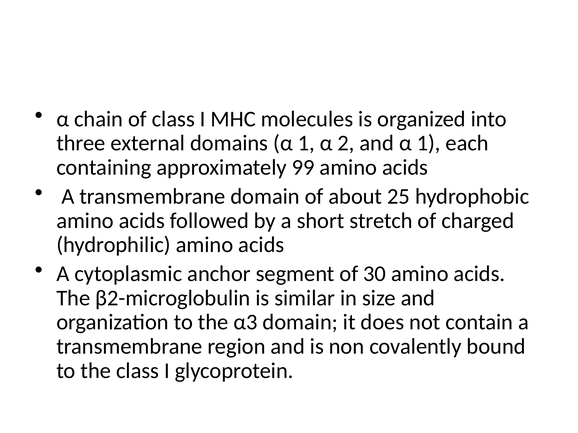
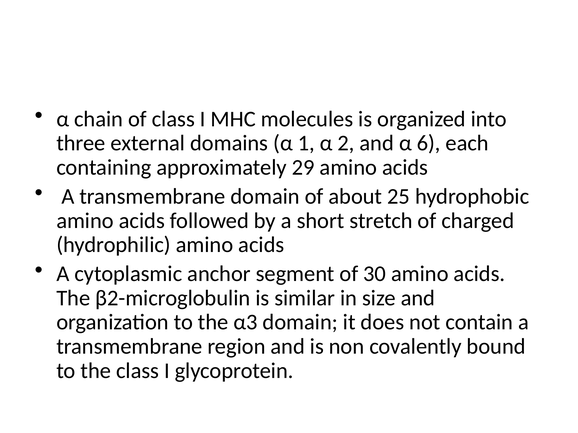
and α 1: 1 -> 6
99: 99 -> 29
